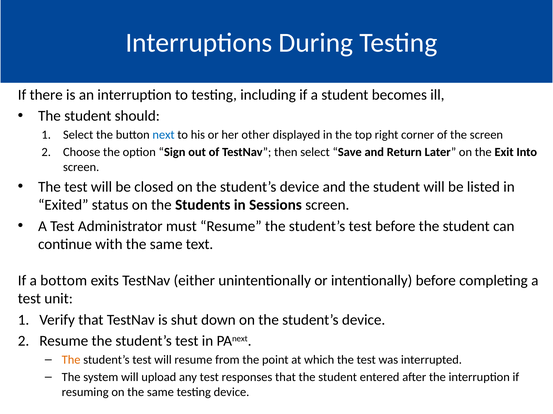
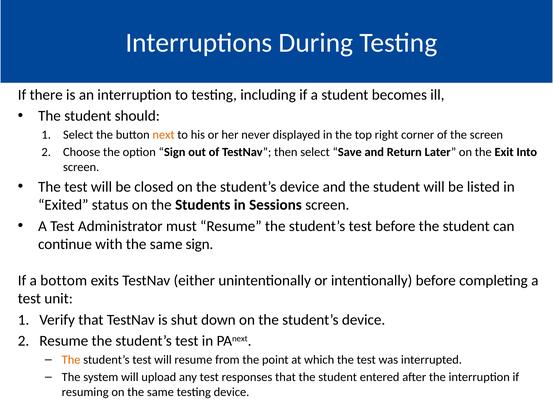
next colour: blue -> orange
other: other -> never
same text: text -> sign
